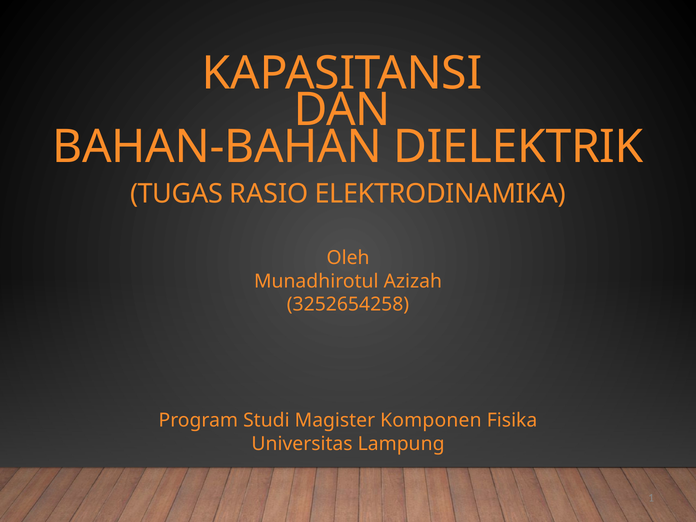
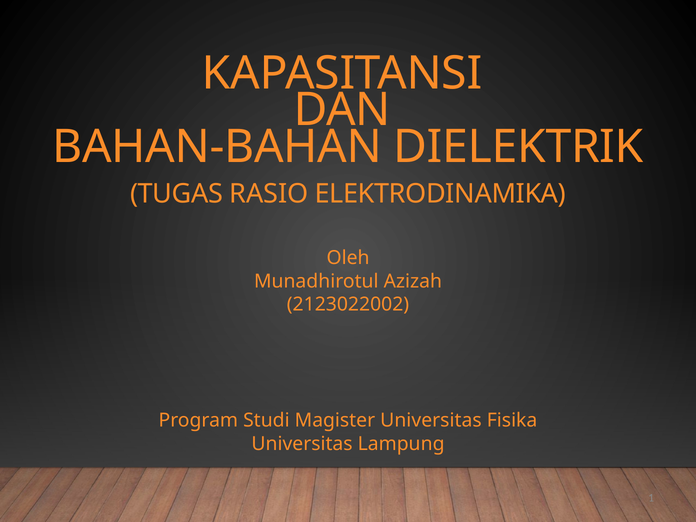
3252654258: 3252654258 -> 2123022002
Magister Komponen: Komponen -> Universitas
